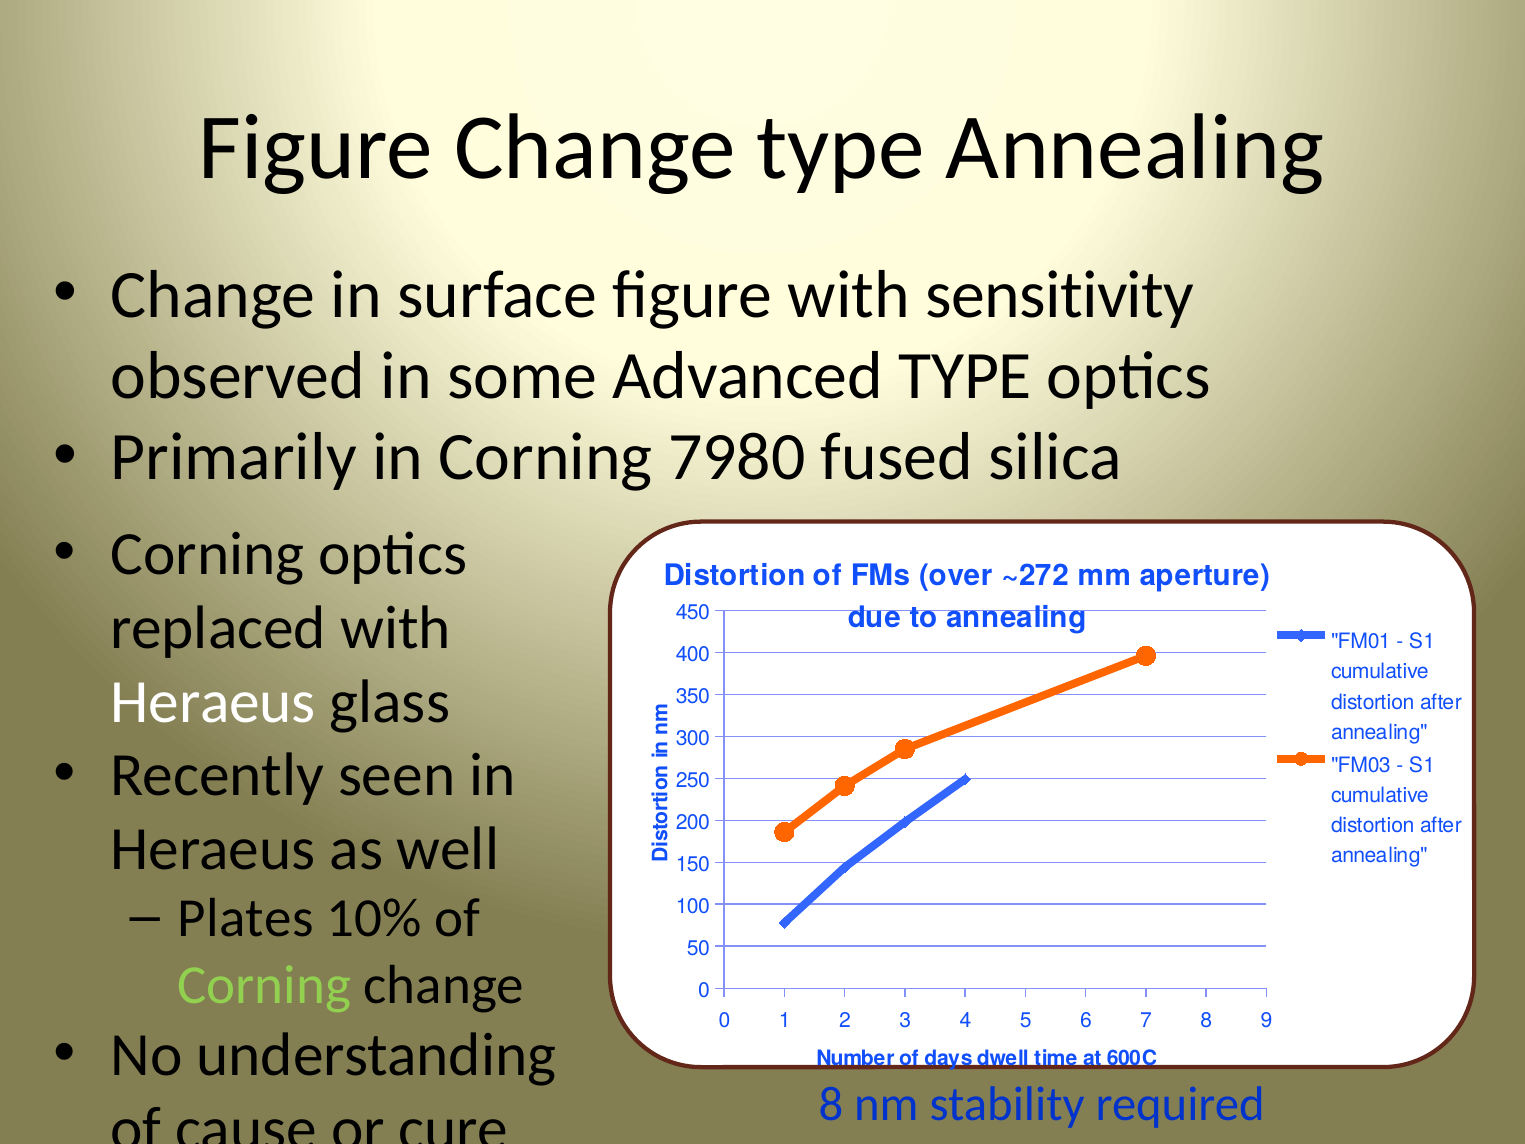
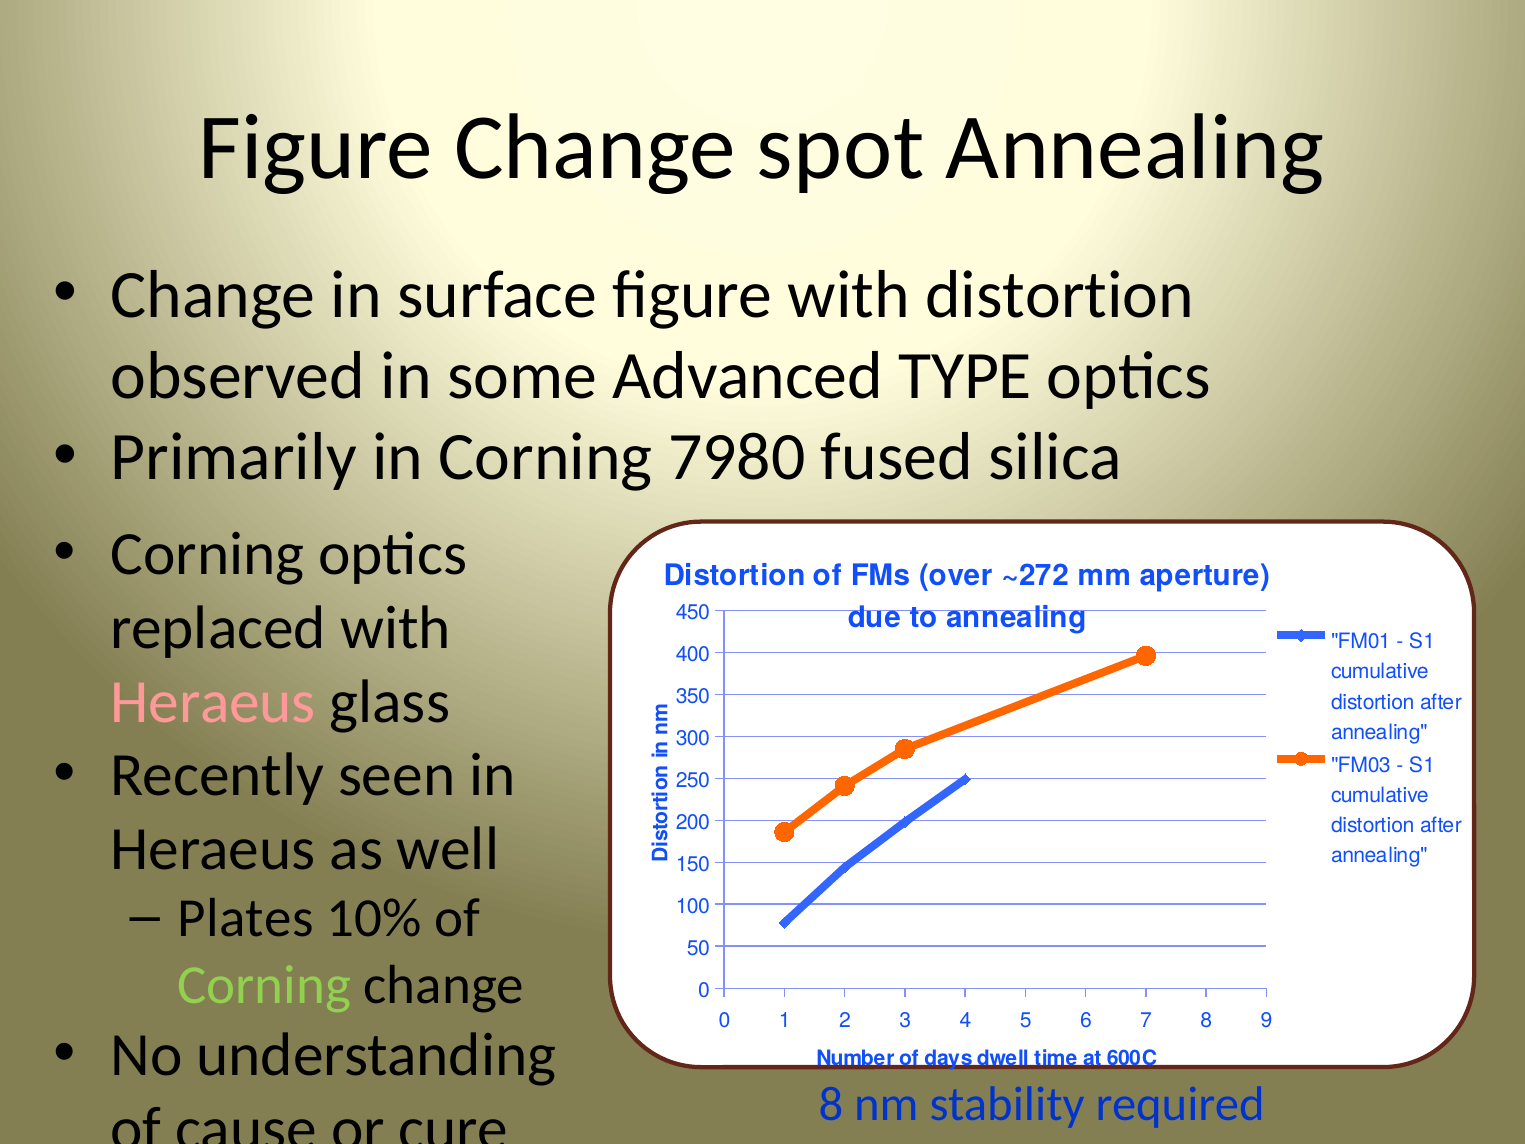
Change type: type -> spot
with sensitivity: sensitivity -> distortion
Heraeus at (213, 702) colour: white -> pink
